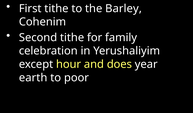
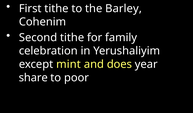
hour: hour -> mint
earth: earth -> share
